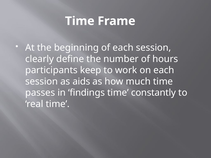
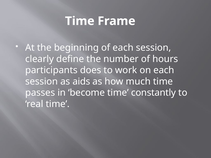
keep: keep -> does
findings: findings -> become
